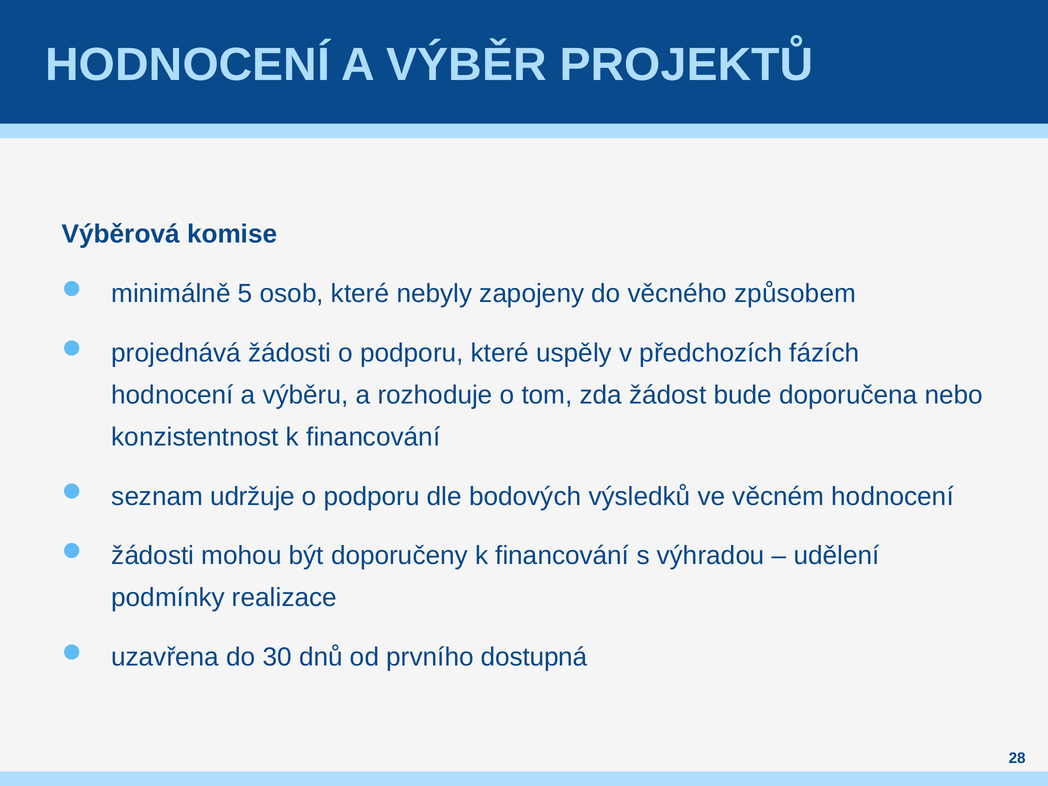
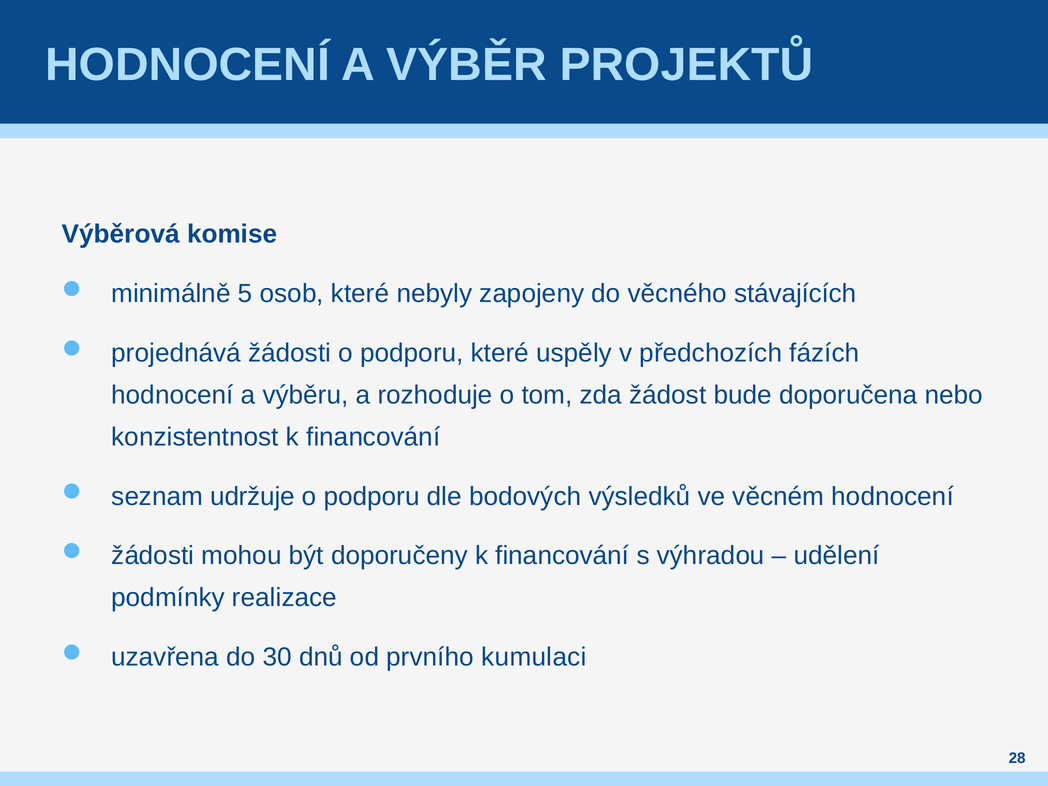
způsobem: způsobem -> stávajících
dostupná: dostupná -> kumulaci
